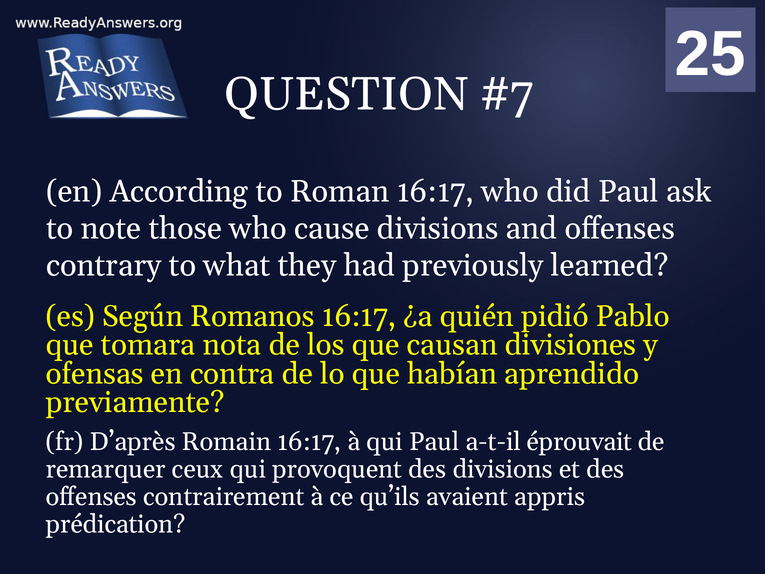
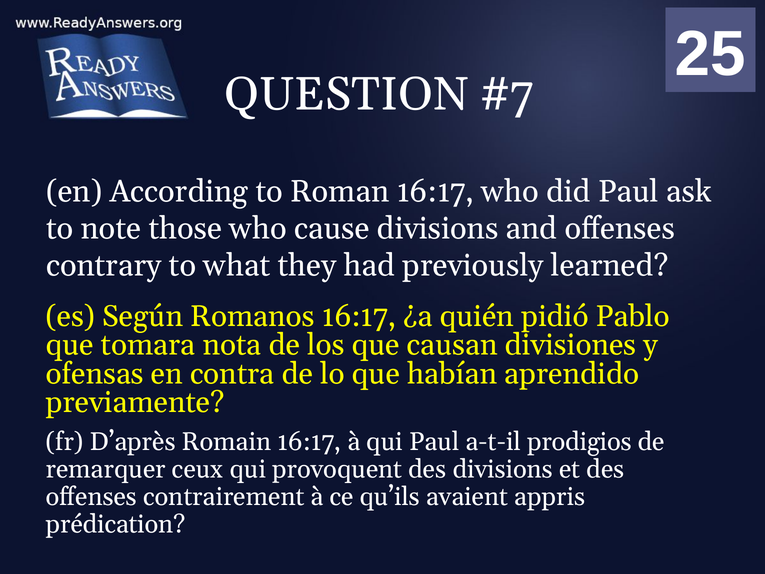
éprouvait: éprouvait -> prodigios
